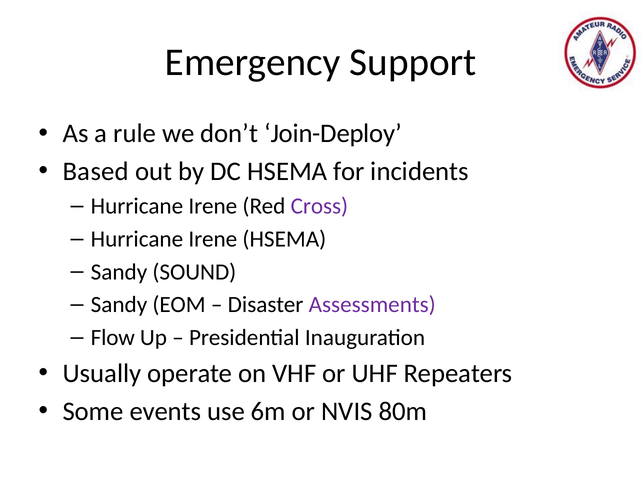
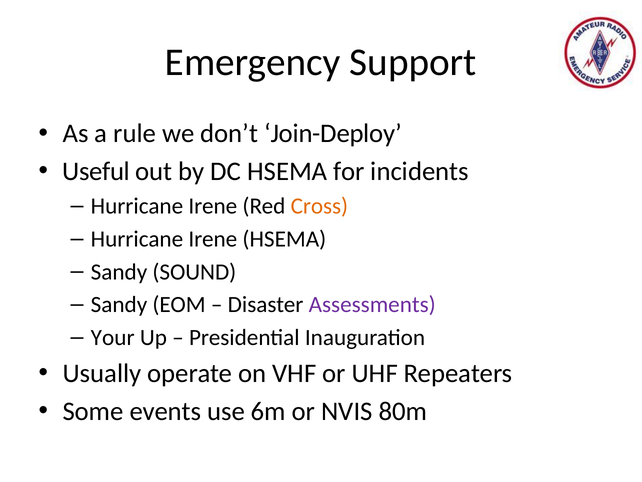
Based: Based -> Useful
Cross colour: purple -> orange
Flow: Flow -> Your
